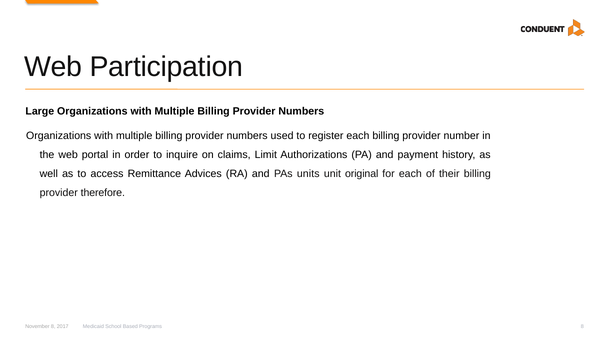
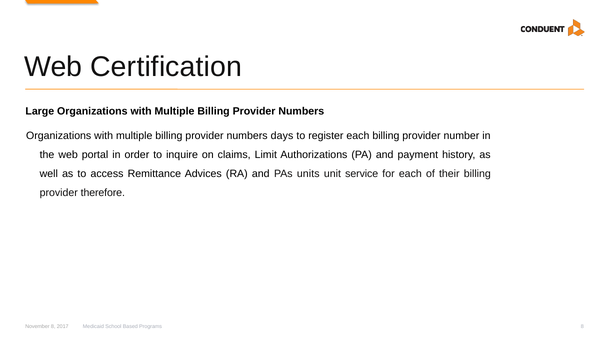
Participation: Participation -> Certification
used: used -> days
original: original -> service
